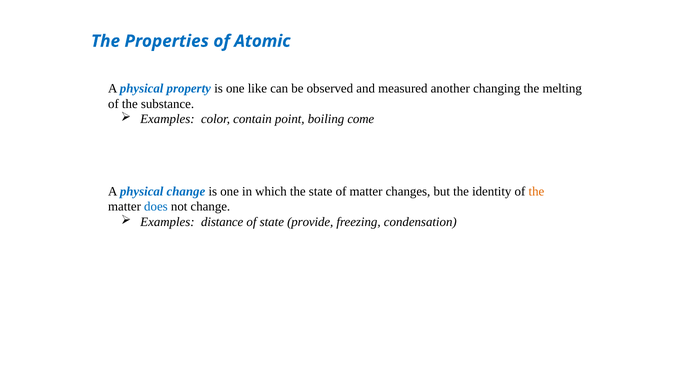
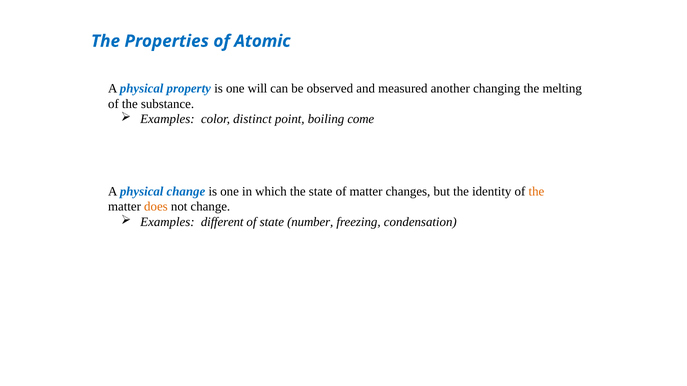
like: like -> will
contain: contain -> distinct
does colour: blue -> orange
distance: distance -> different
provide: provide -> number
